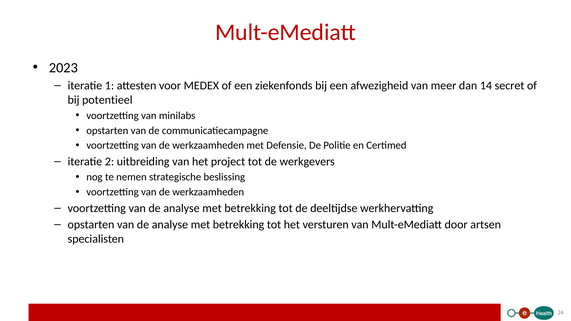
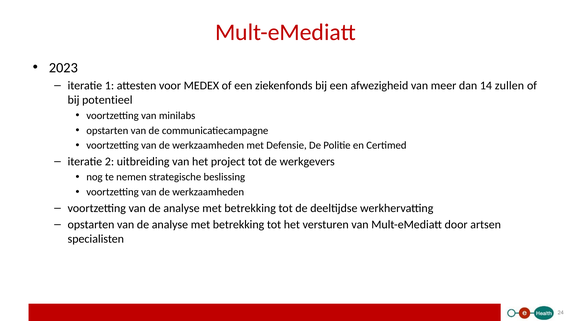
secret: secret -> zullen
